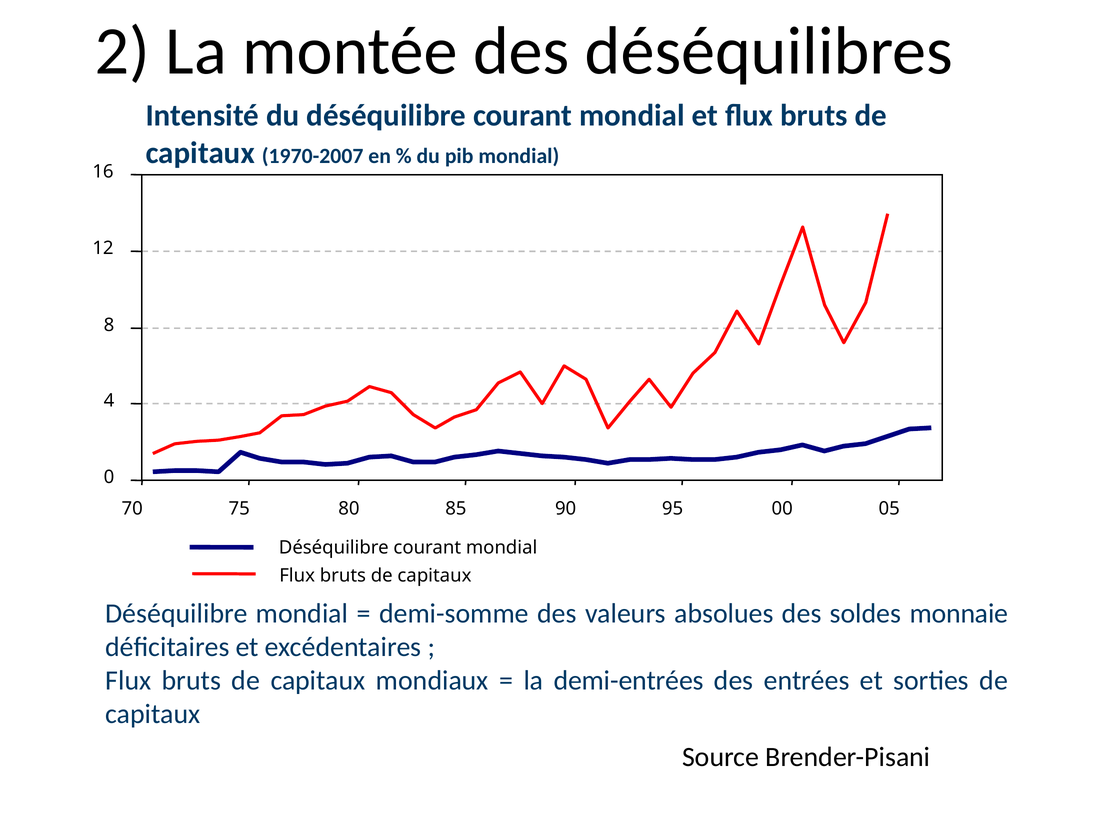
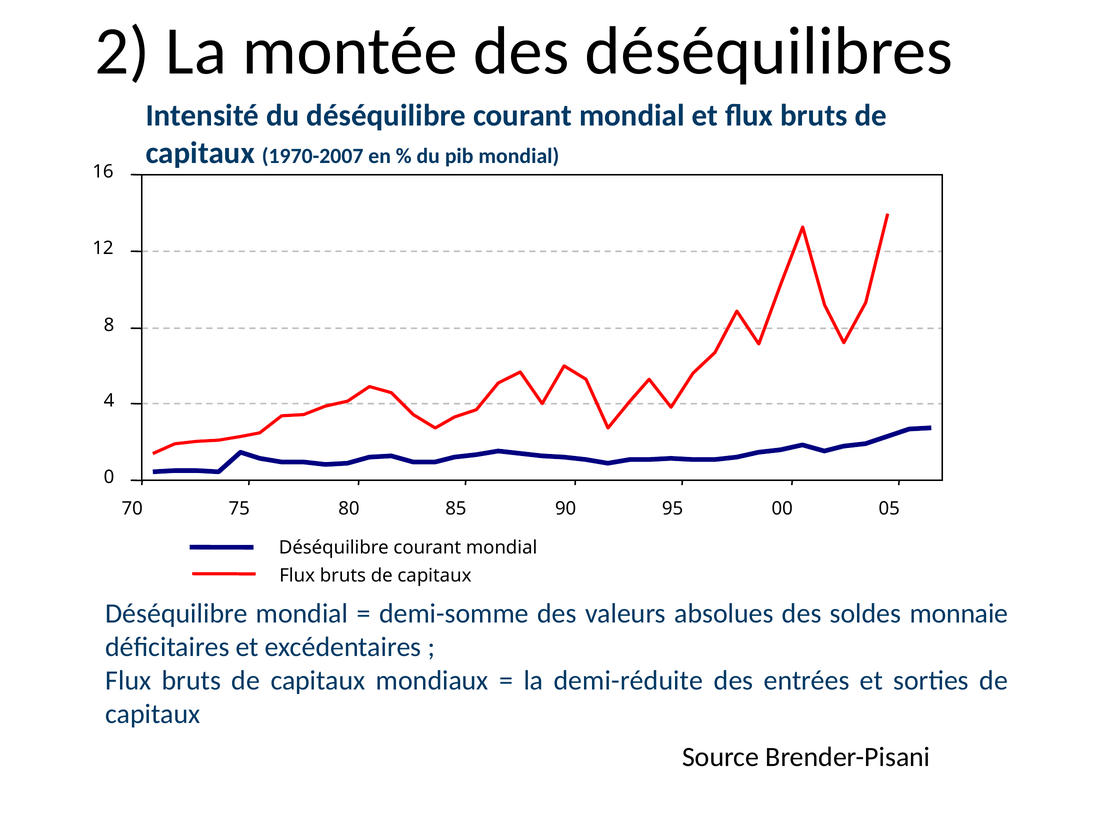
demi-entrées: demi-entrées -> demi-réduite
